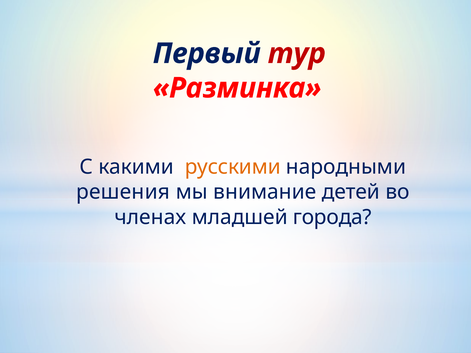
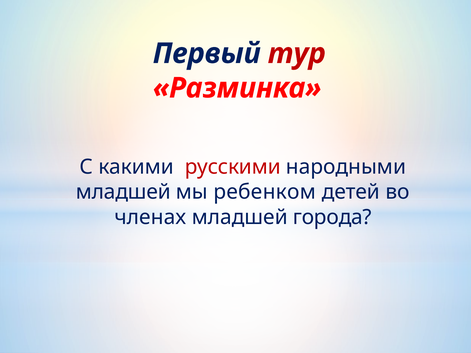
русскими colour: orange -> red
решения at (123, 192): решения -> младшей
внимание: внимание -> ребенком
